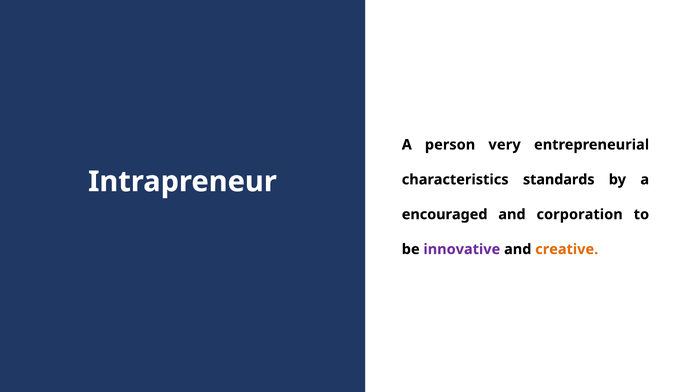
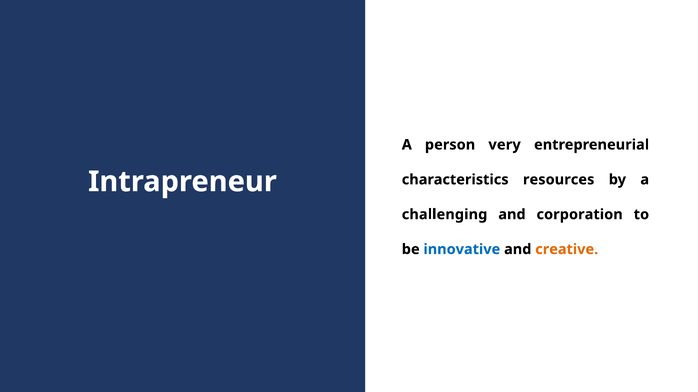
standards: standards -> resources
encouraged: encouraged -> challenging
innovative colour: purple -> blue
